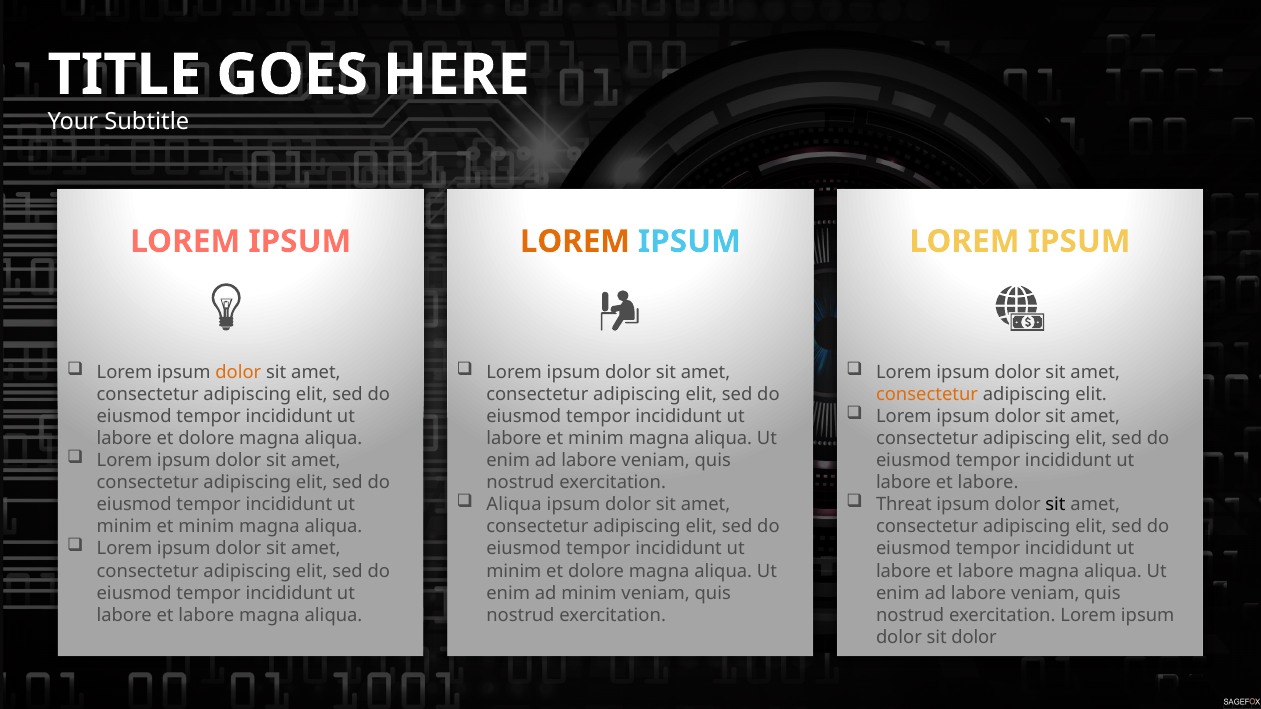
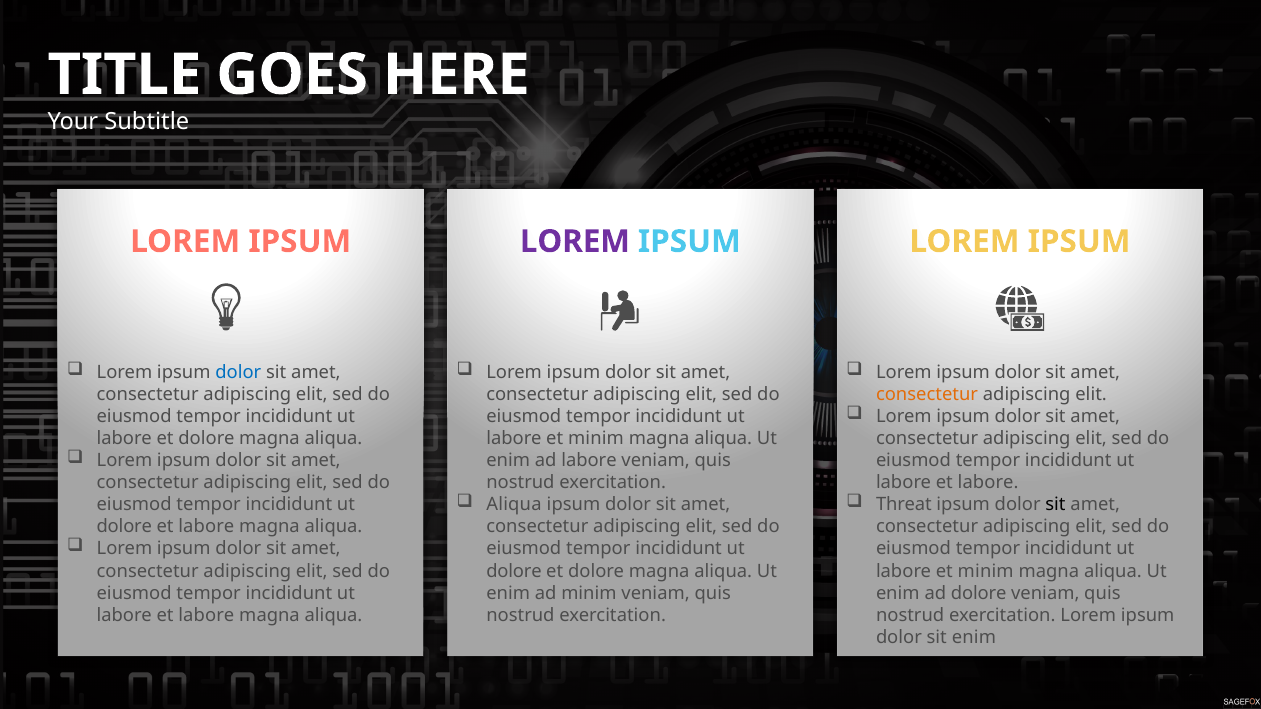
LOREM at (575, 242) colour: orange -> purple
dolor at (238, 372) colour: orange -> blue
minim at (124, 527): minim -> dolore
minim at (206, 527): minim -> labore
minim at (514, 571): minim -> dolore
labore at (986, 571): labore -> minim
labore at (979, 593): labore -> dolore
sit dolor: dolor -> enim
